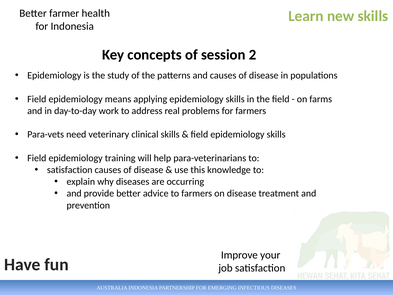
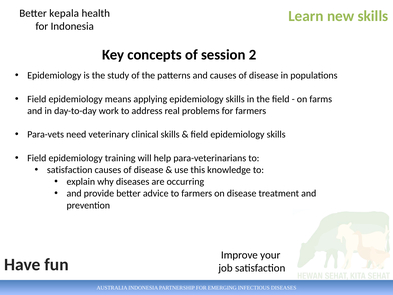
farmer: farmer -> kepala
